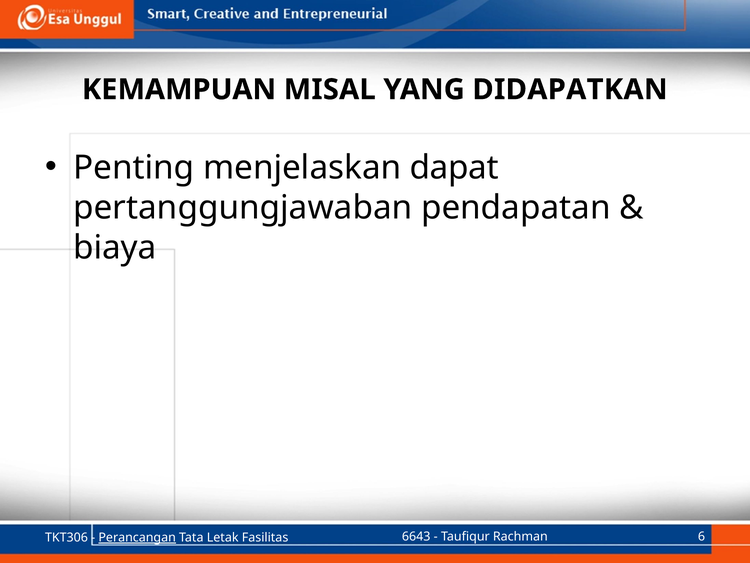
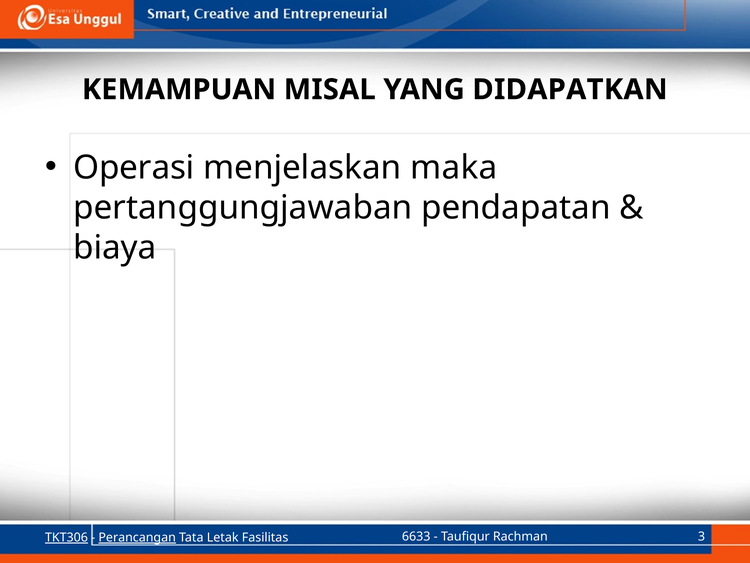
Penting: Penting -> Operasi
dapat: dapat -> maka
6643: 6643 -> 6633
6: 6 -> 3
TKT306 underline: none -> present
